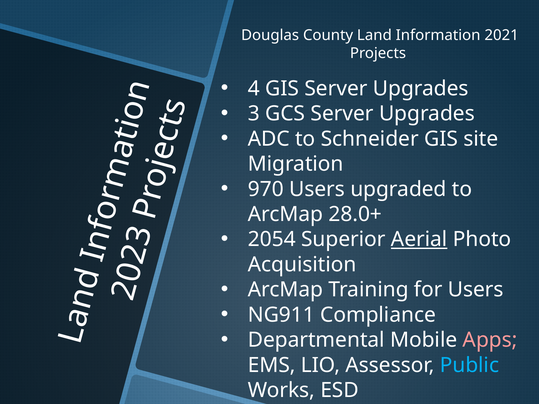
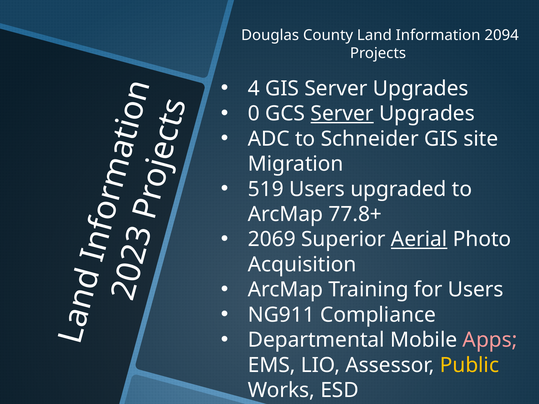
2021: 2021 -> 2094
3 at (254, 114): 3 -> 0
Server at (342, 114) underline: none -> present
970: 970 -> 519
28.0+: 28.0+ -> 77.8+
2054: 2054 -> 2069
Public colour: light blue -> yellow
